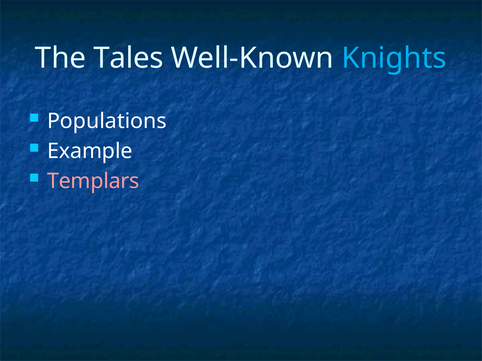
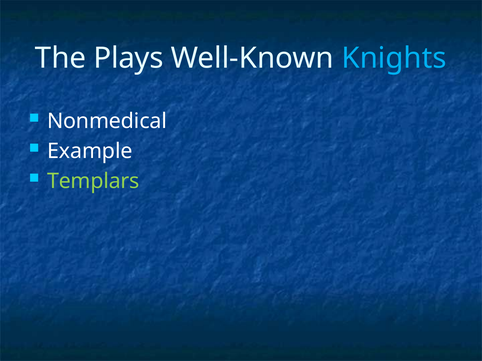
Tales: Tales -> Plays
Populations: Populations -> Nonmedical
Templars colour: pink -> light green
